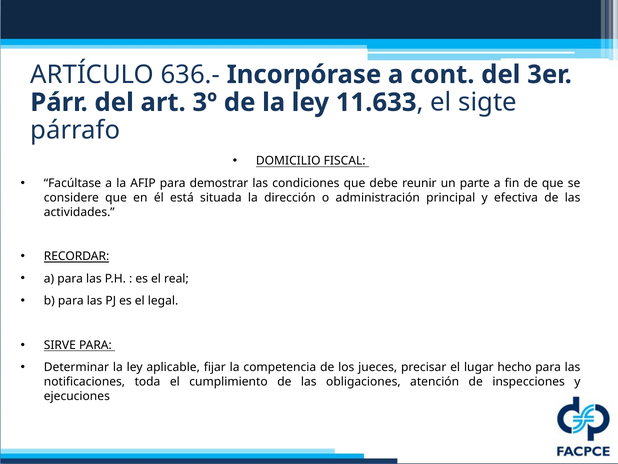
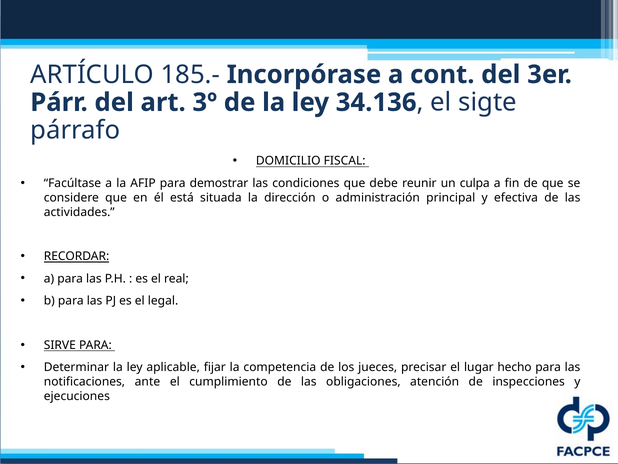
636.-: 636.- -> 185.-
11.633: 11.633 -> 34.136
parte: parte -> culpa
toda: toda -> ante
